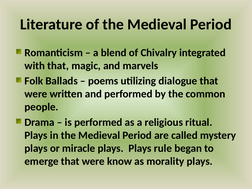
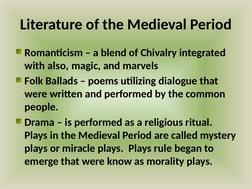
with that: that -> also
